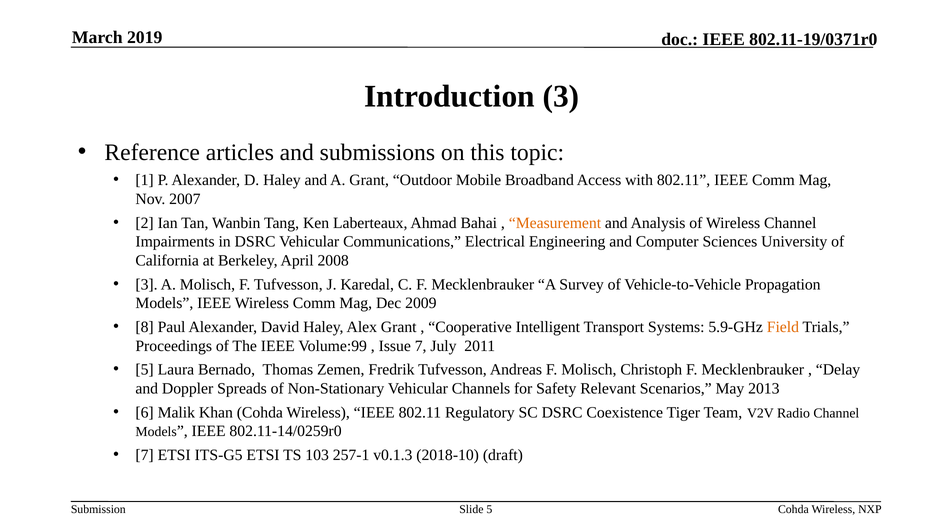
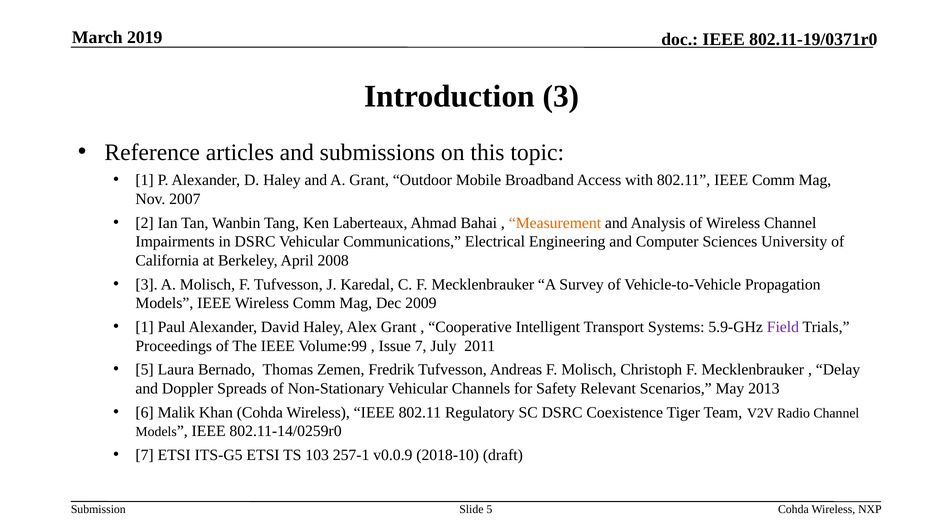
8 at (145, 327): 8 -> 1
Field colour: orange -> purple
v0.1.3: v0.1.3 -> v0.0.9
